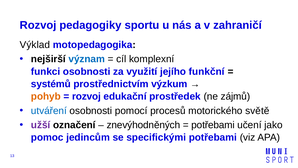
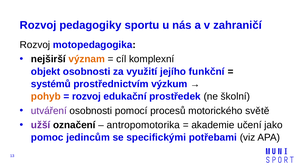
Výklad at (35, 45): Výklad -> Rozvoj
význam colour: blue -> orange
funkci: funkci -> objekt
zájmů: zájmů -> školní
utváření colour: blue -> purple
znevýhodněných: znevýhodněných -> antropomotorika
potřebami at (213, 125): potřebami -> akademie
